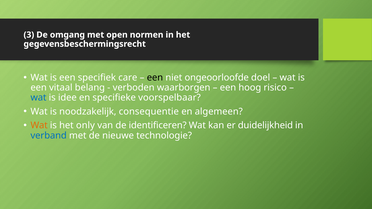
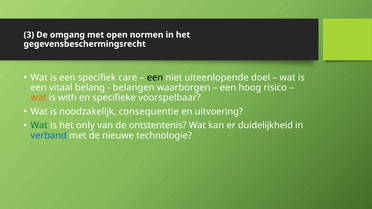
ongeoorloofde: ongeoorloofde -> uiteenlopende
verboden: verboden -> belangen
wat at (38, 98) colour: blue -> orange
idee: idee -> with
algemeen: algemeen -> uitvoering
Wat at (39, 126) colour: orange -> green
identificeren: identificeren -> ontstentenis
